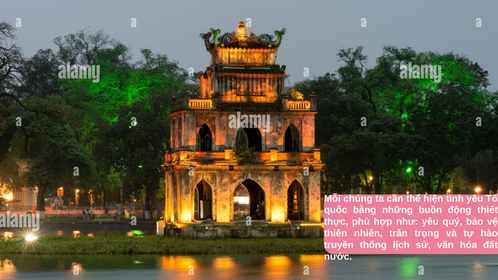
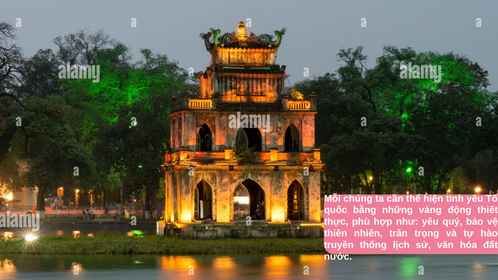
buồn: buồn -> vàng
